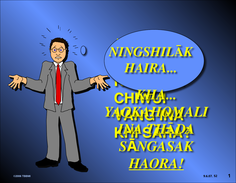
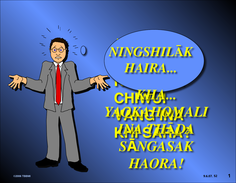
HAORA underline: present -> none
